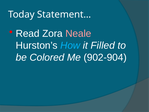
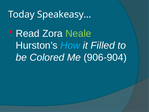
Statement…: Statement… -> Speakeasy…
Neale colour: pink -> light green
902-904: 902-904 -> 906-904
